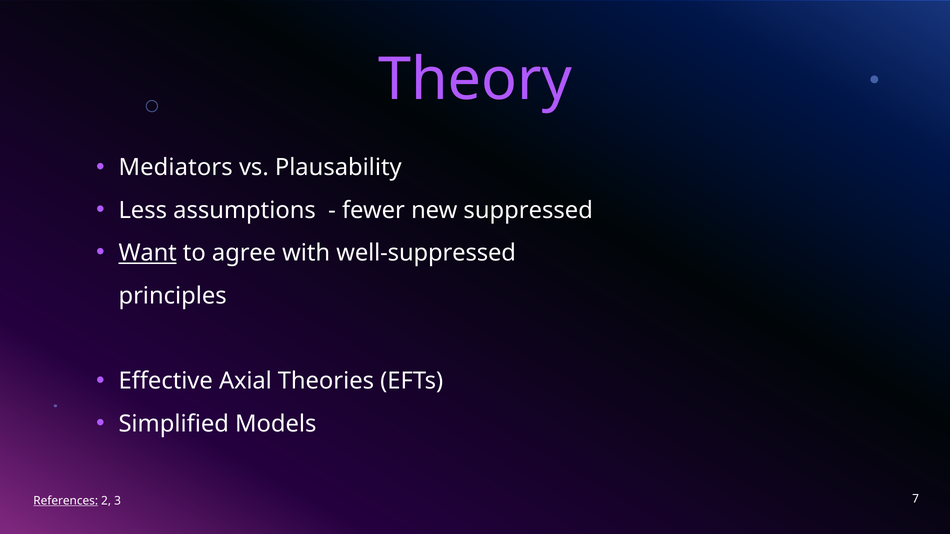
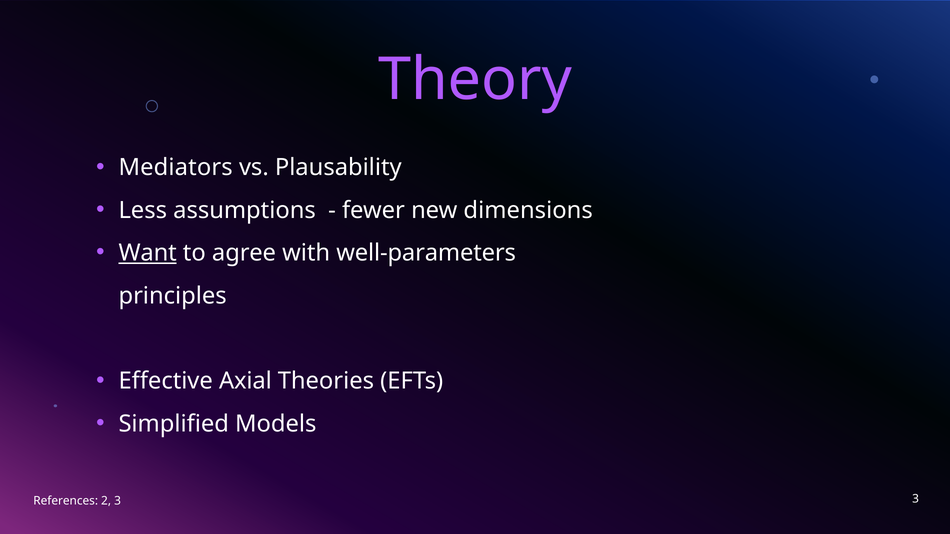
suppressed: suppressed -> dimensions
well-suppressed: well-suppressed -> well-parameters
References underline: present -> none
3 7: 7 -> 3
